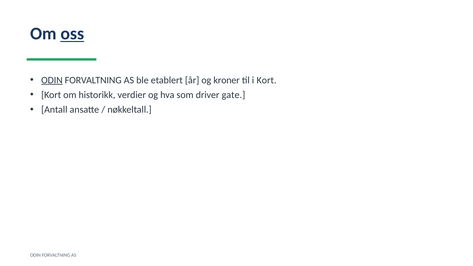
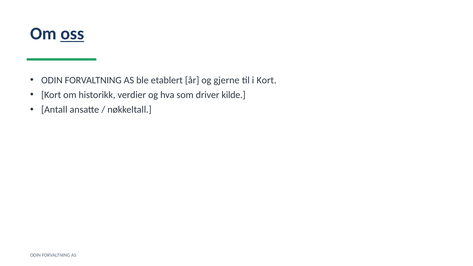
ODIN at (52, 80) underline: present -> none
kroner: kroner -> gjerne
gate: gate -> kilde
